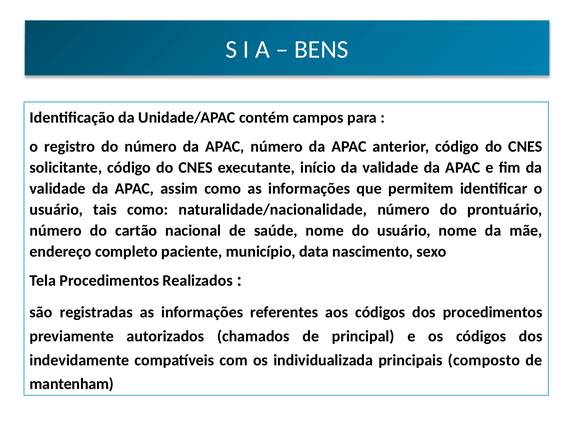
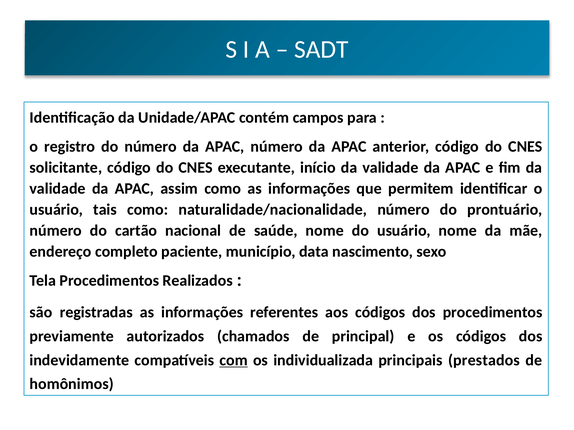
BENS: BENS -> SADT
com underline: none -> present
composto: composto -> prestados
mantenham: mantenham -> homônimos
